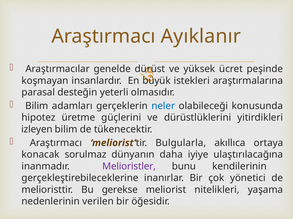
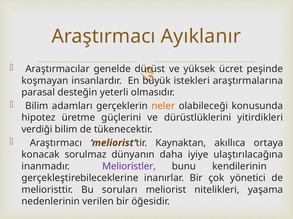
neler colour: blue -> orange
izleyen: izleyen -> verdiği
Bulgularla: Bulgularla -> Kaynaktan
gerekse: gerekse -> soruları
